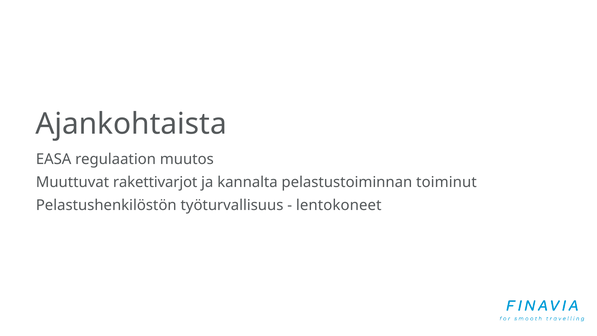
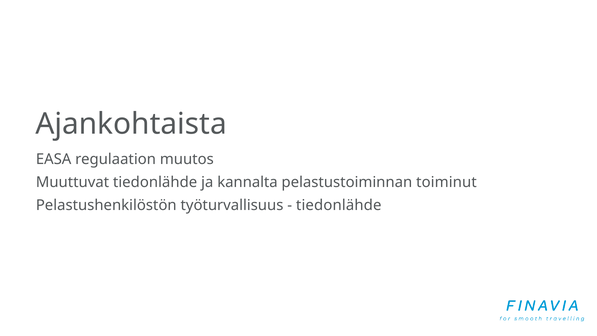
Muuttuvat rakettivarjot: rakettivarjot -> tiedonlähde
lentokoneet at (339, 205): lentokoneet -> tiedonlähde
